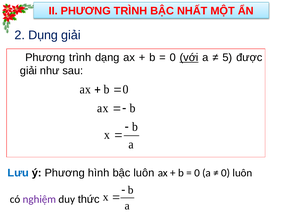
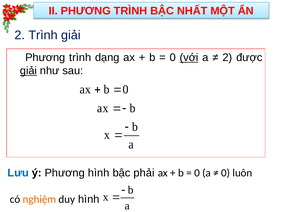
2 Dụng: Dụng -> Trình
5 at (227, 57): 5 -> 2
giải at (28, 71) underline: none -> present
bậc luôn: luôn -> phải
nghiệm colour: purple -> orange
duy thức: thức -> hình
